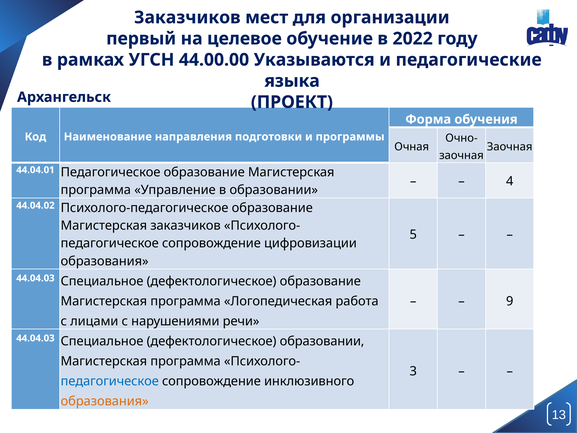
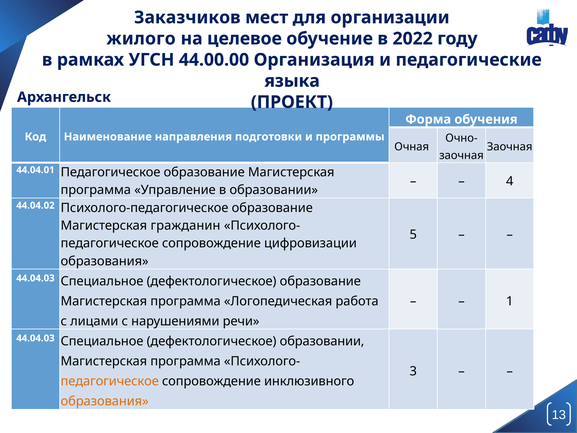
первый: первый -> жилого
Указываются: Указываются -> Организация
Магистерская заказчиков: заказчиков -> гражданин
9: 9 -> 1
педагогическое at (110, 381) colour: blue -> orange
